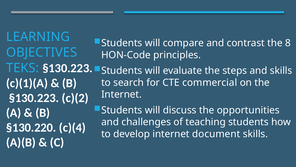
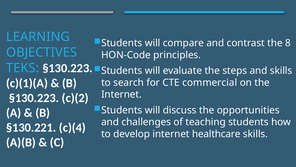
§130.220: §130.220 -> §130.221
document: document -> healthcare
